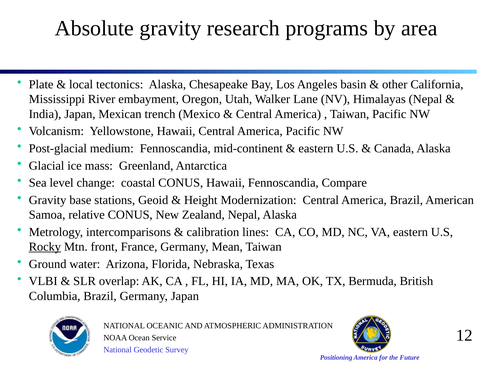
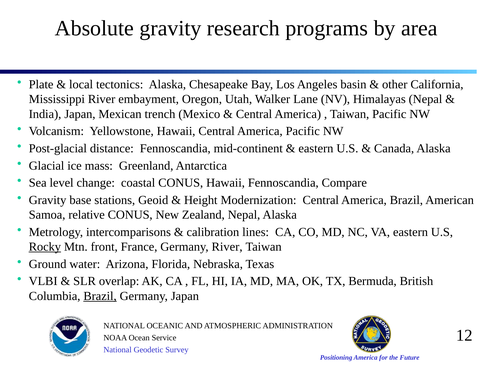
medium: medium -> distance
Germany Mean: Mean -> River
Brazil at (100, 297) underline: none -> present
